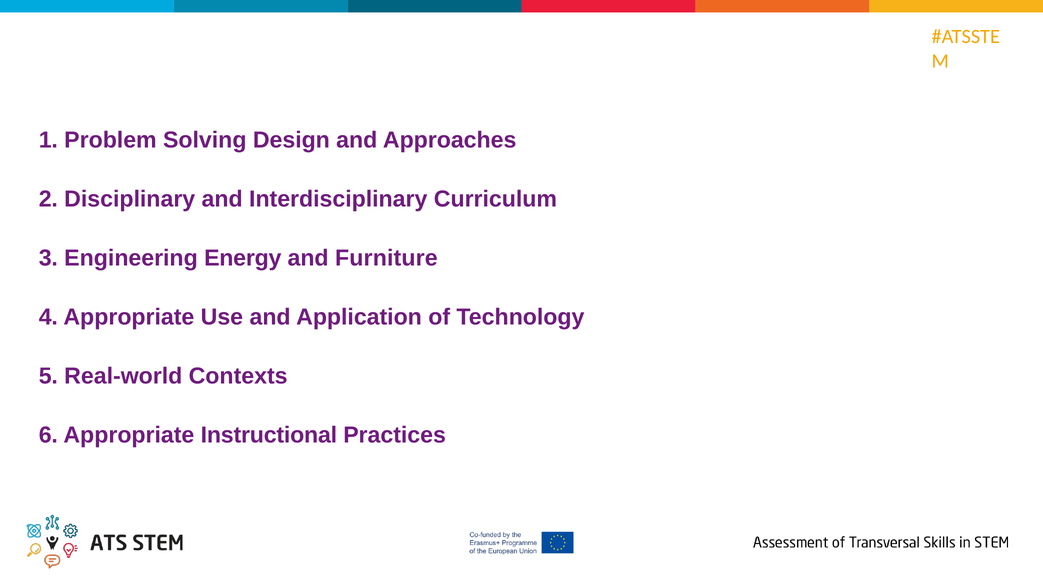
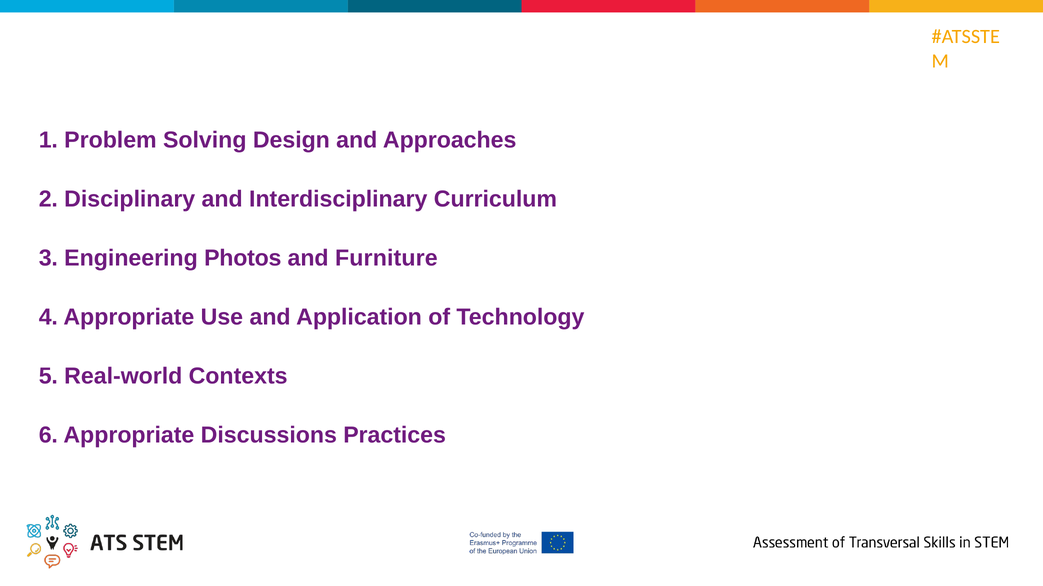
Energy: Energy -> Photos
Instructional: Instructional -> Discussions
